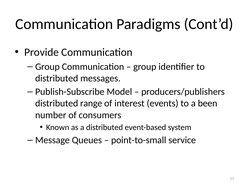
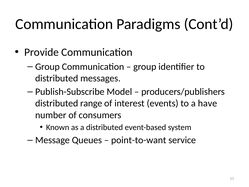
been: been -> have
point-to-small: point-to-small -> point-to-want
